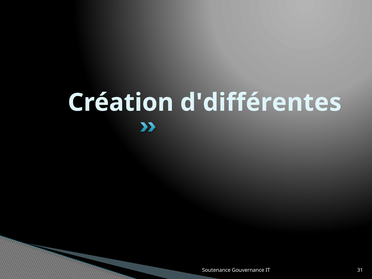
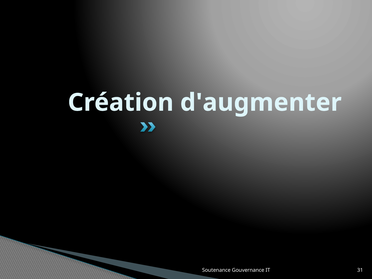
d'différentes: d'différentes -> d'augmenter
